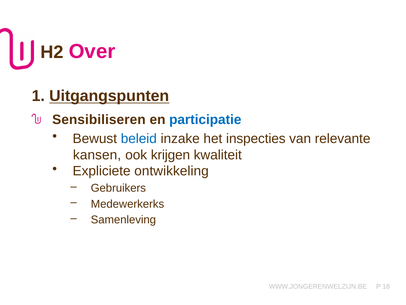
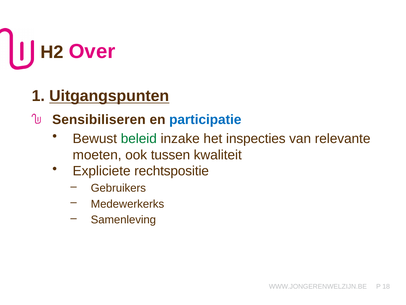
beleid colour: blue -> green
kansen: kansen -> moeten
krijgen: krijgen -> tussen
ontwikkeling: ontwikkeling -> rechtspositie
